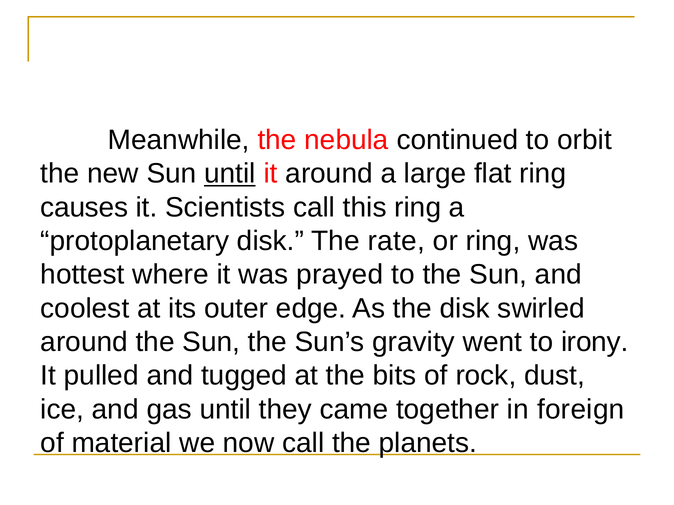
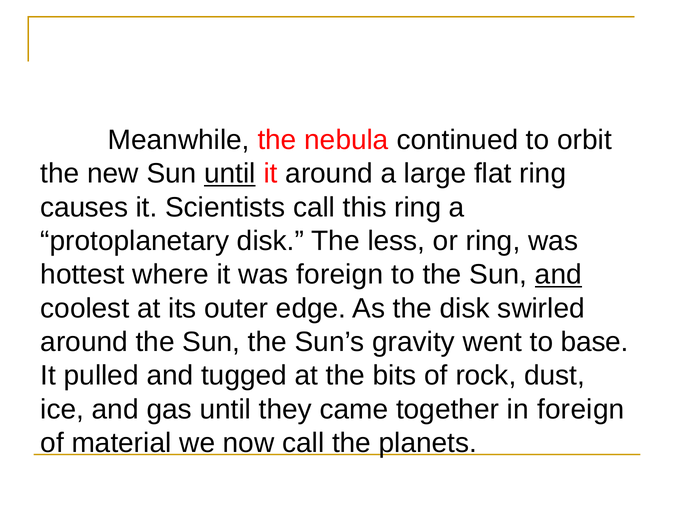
rate: rate -> less
was prayed: prayed -> foreign
and at (558, 275) underline: none -> present
irony: irony -> base
